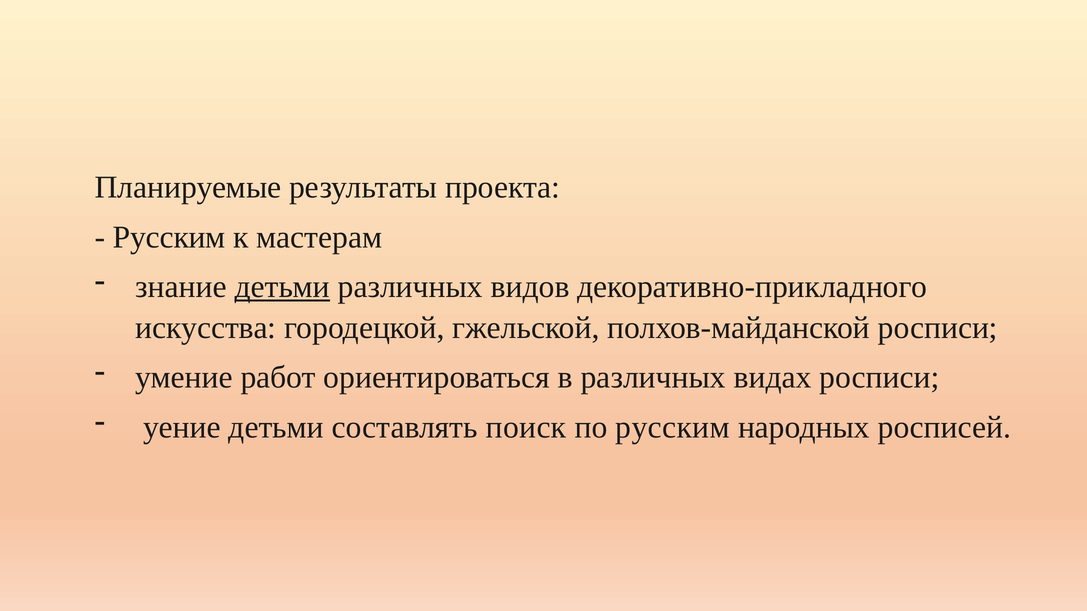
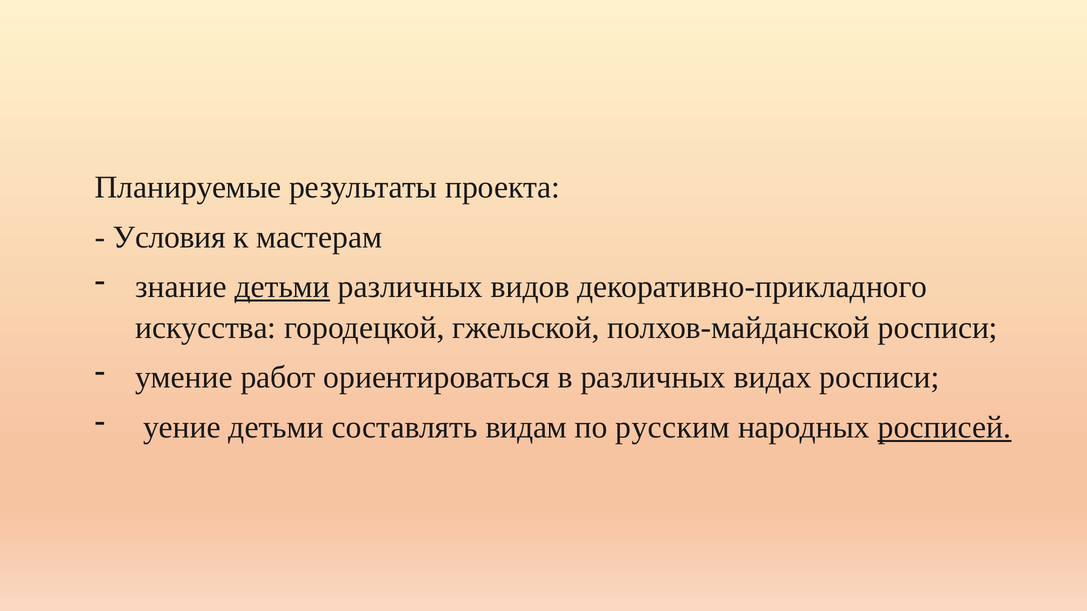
Русским at (169, 237): Русским -> Условия
поиск: поиск -> видам
росписей underline: none -> present
